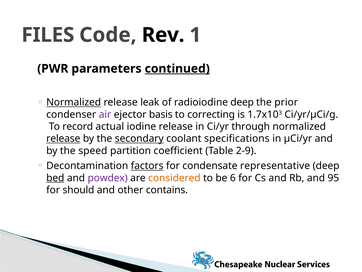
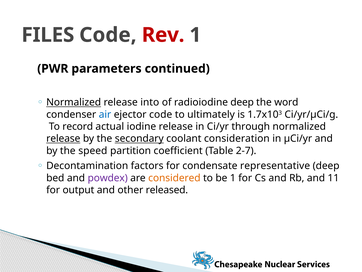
Rev colour: black -> red
continued underline: present -> none
leak: leak -> into
prior: prior -> word
air colour: purple -> blue
ejector basis: basis -> code
correcting: correcting -> ultimately
specifications: specifications -> consideration
2-9: 2-9 -> 2-7
factors underline: present -> none
bed underline: present -> none
be 6: 6 -> 1
95: 95 -> 11
should: should -> output
contains: contains -> released
